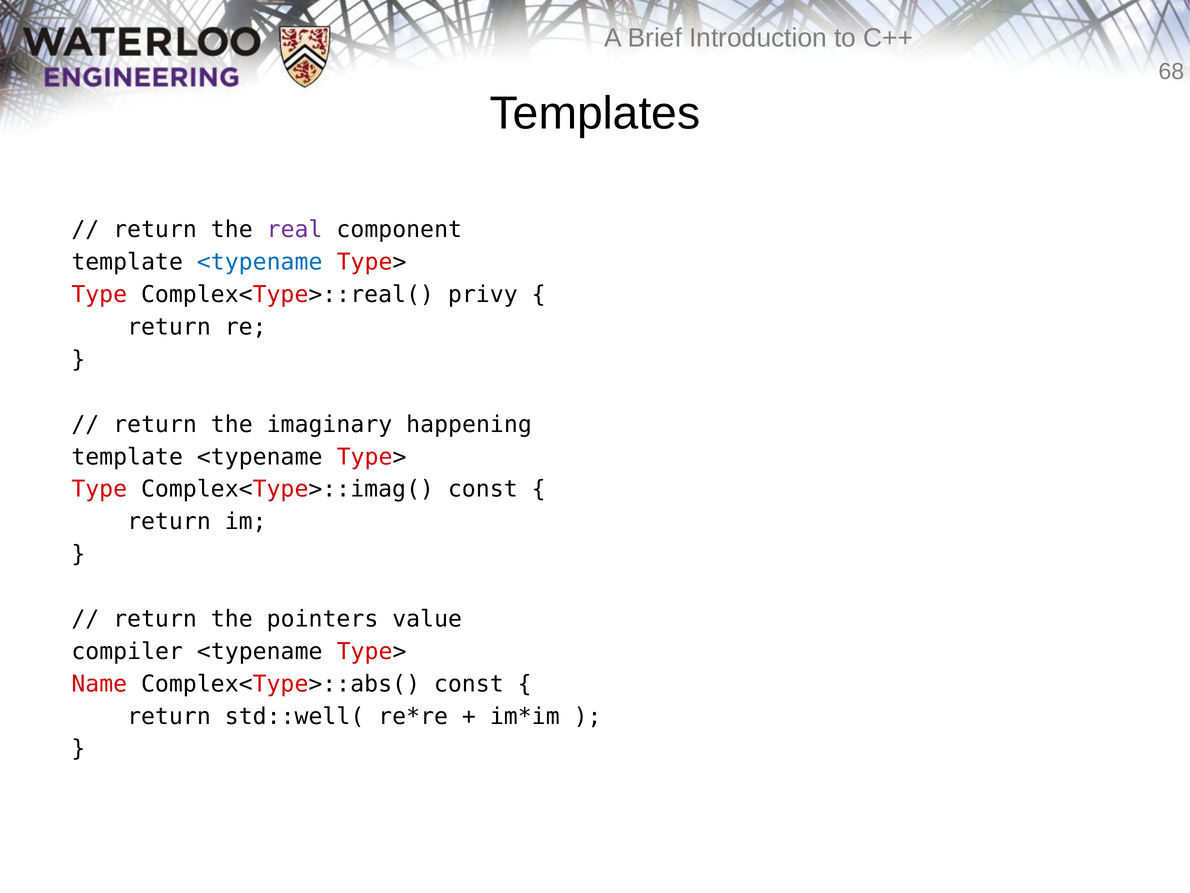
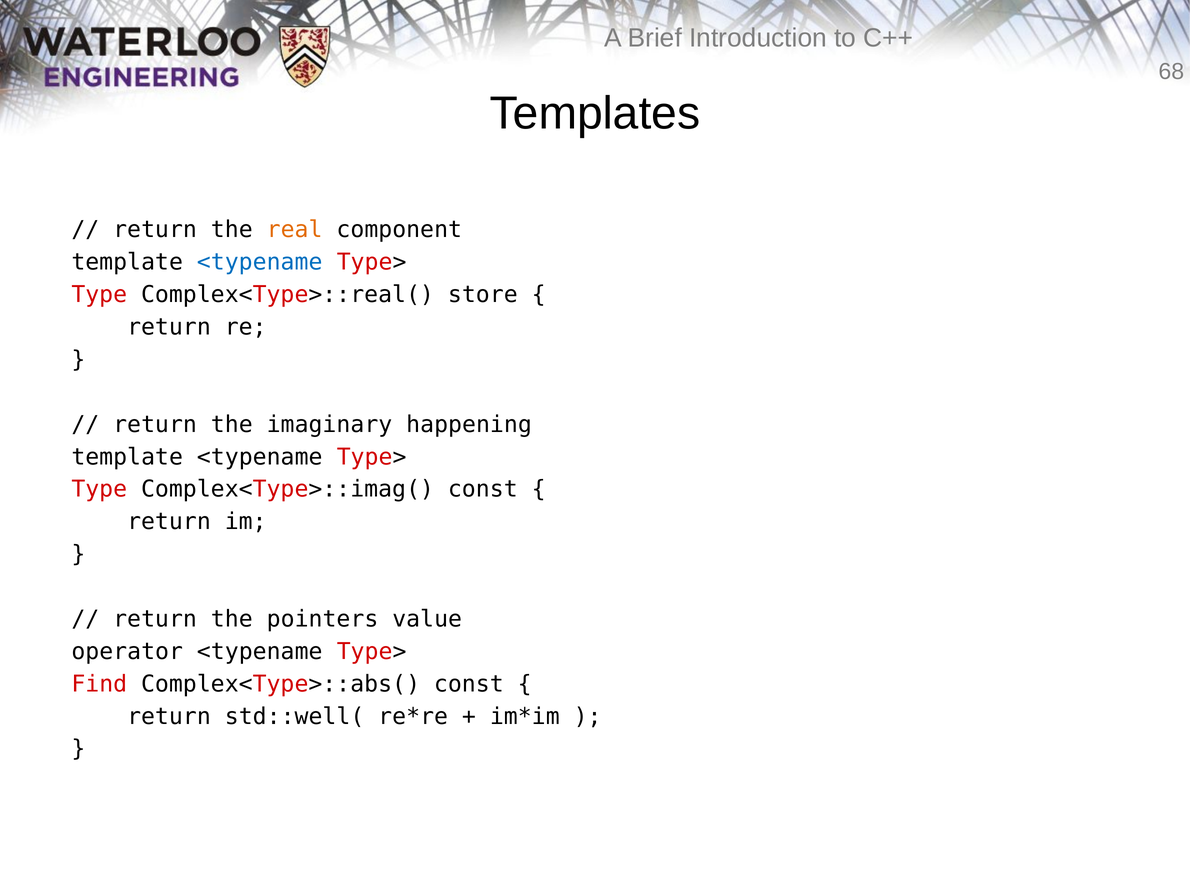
real colour: purple -> orange
privy: privy -> store
compiler: compiler -> operator
Name: Name -> Find
